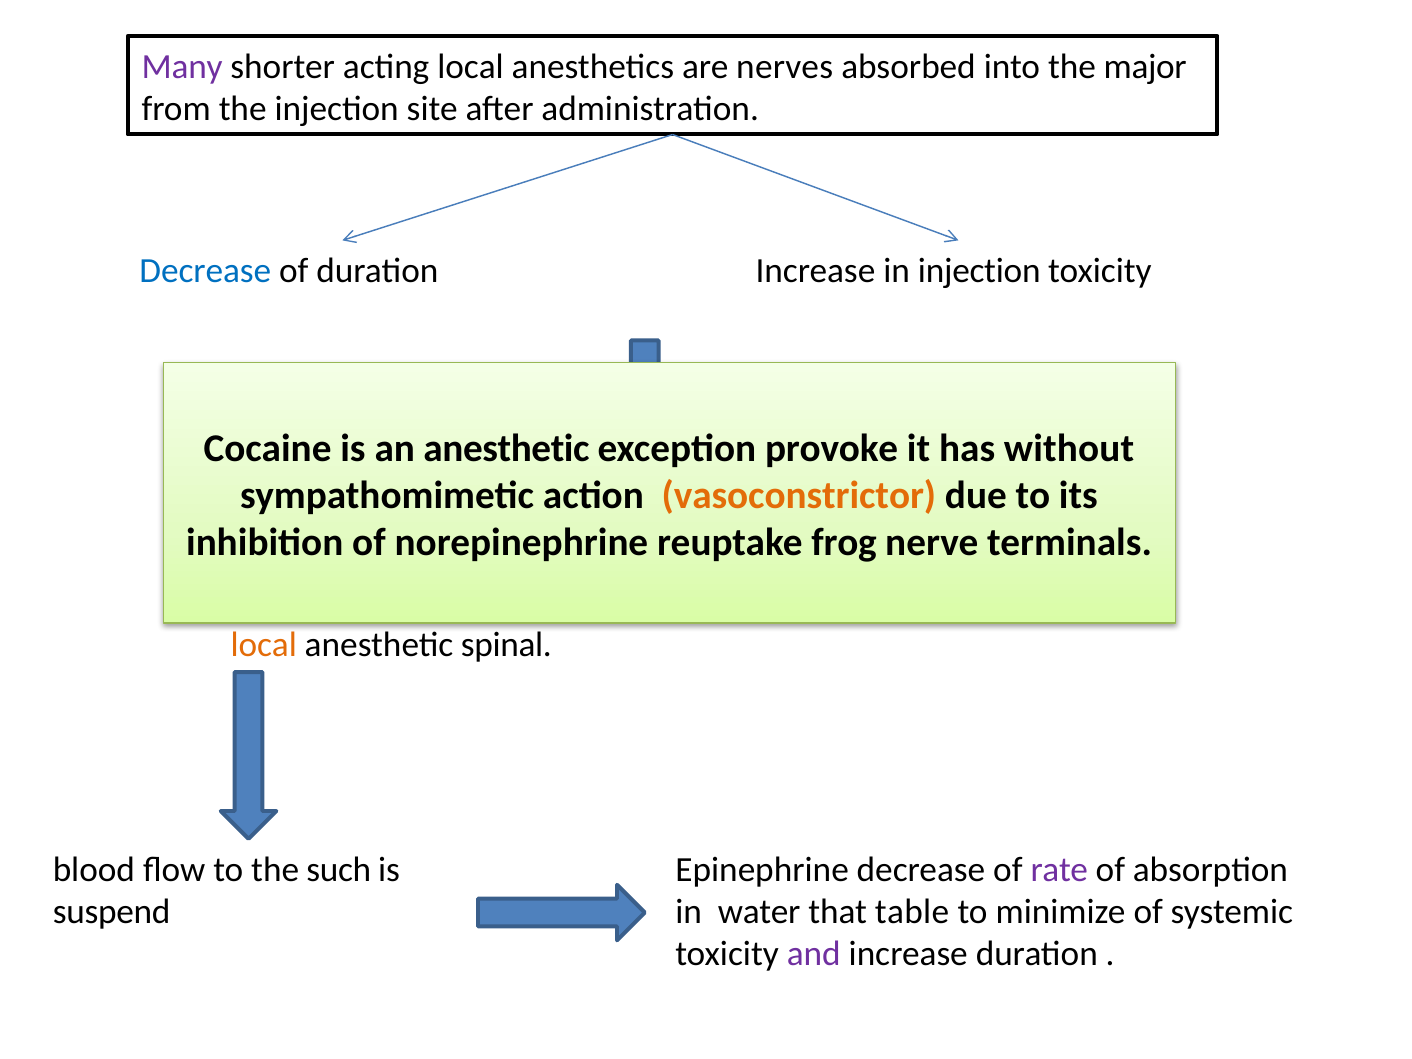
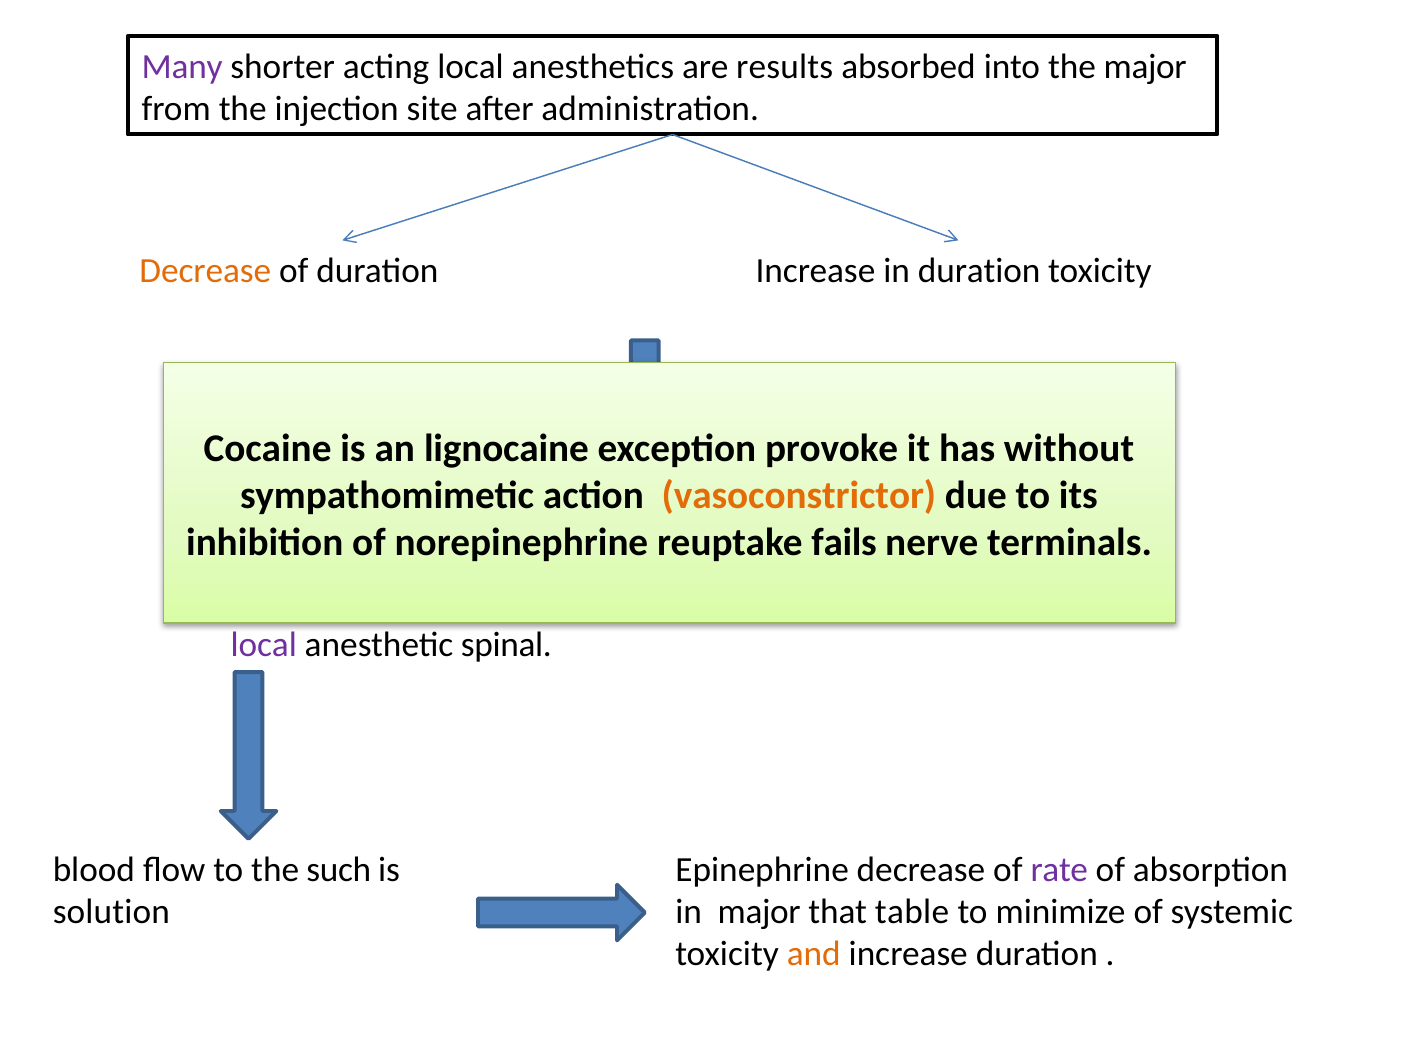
nerves: nerves -> results
Decrease at (205, 271) colour: blue -> orange
in injection: injection -> duration
an anesthetic: anesthetic -> lignocaine
frog: frog -> fails
local at (264, 645) colour: orange -> purple
suspend: suspend -> solution
in water: water -> major
and colour: purple -> orange
